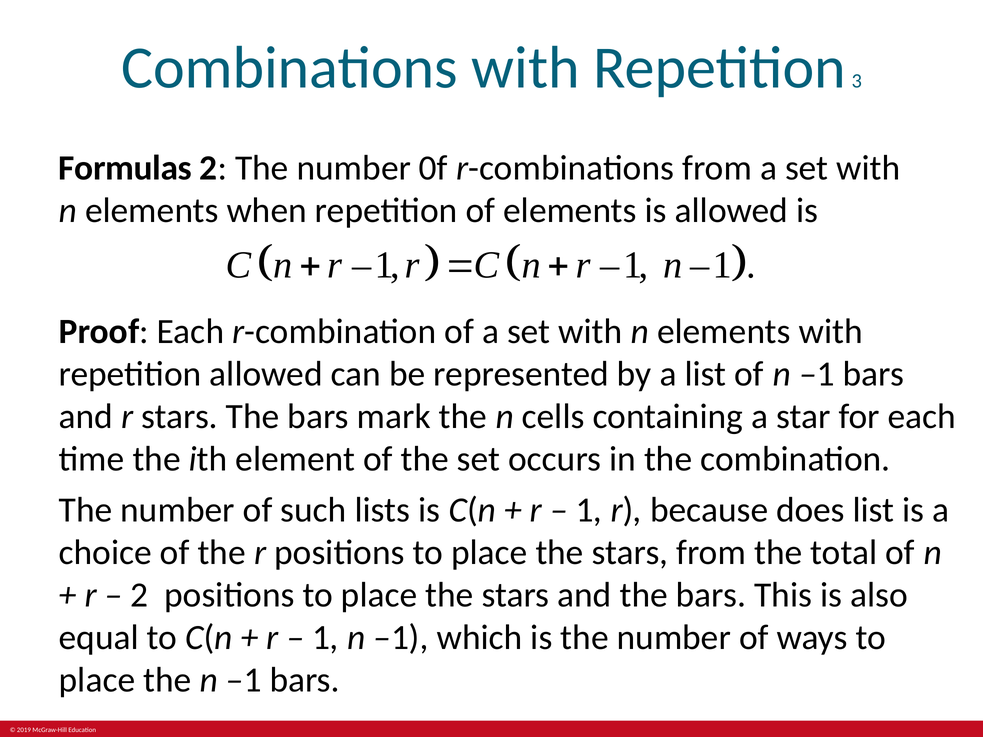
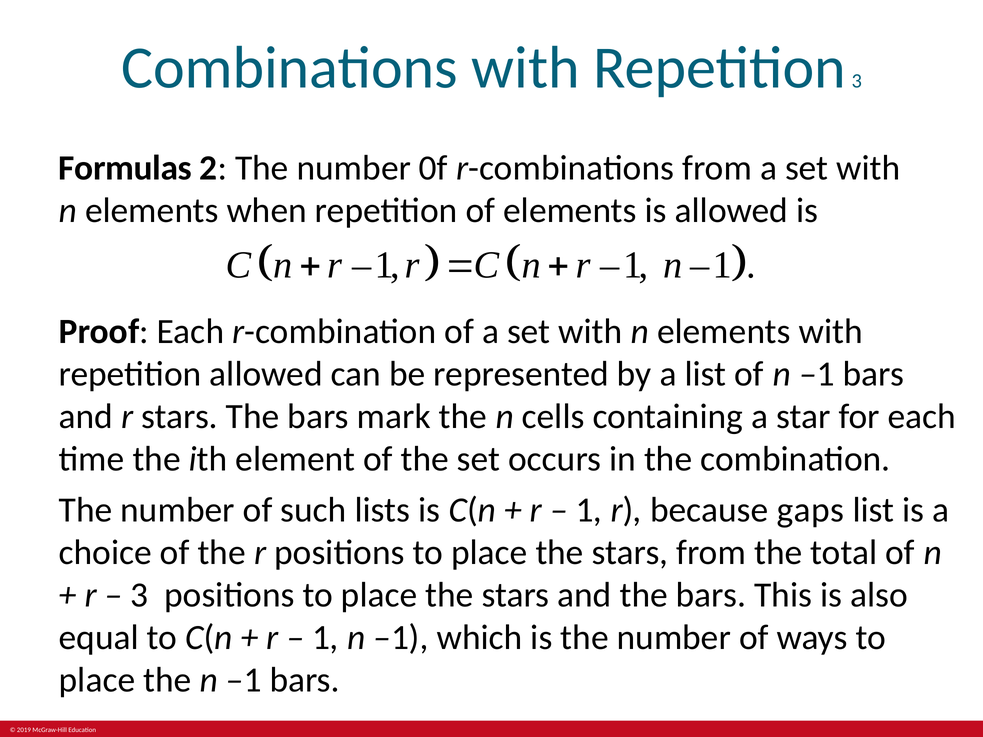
does: does -> gaps
2 at (139, 595): 2 -> 3
